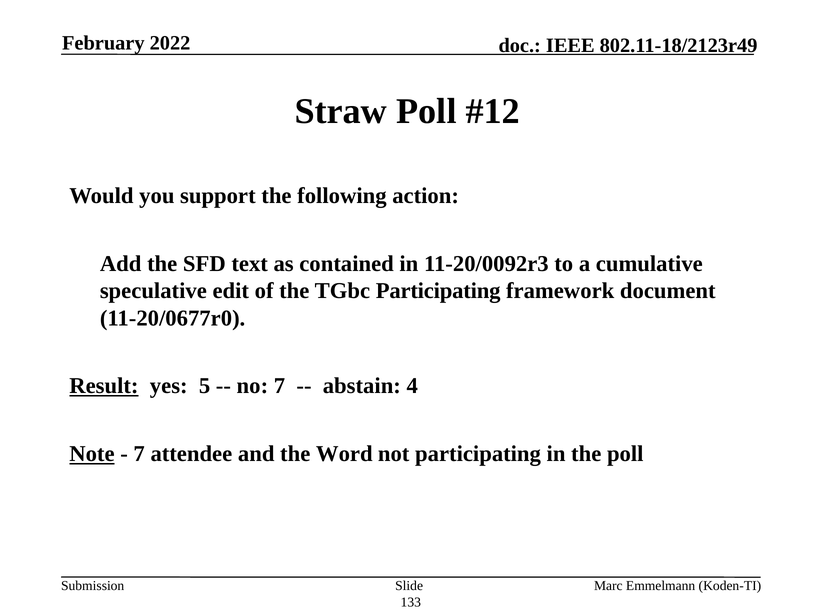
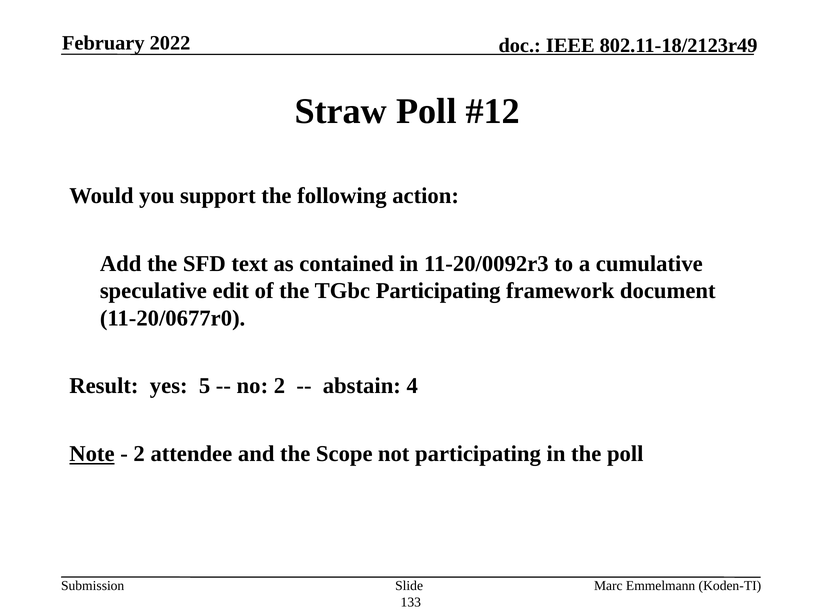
Result underline: present -> none
no 7: 7 -> 2
7 at (139, 454): 7 -> 2
Word: Word -> Scope
